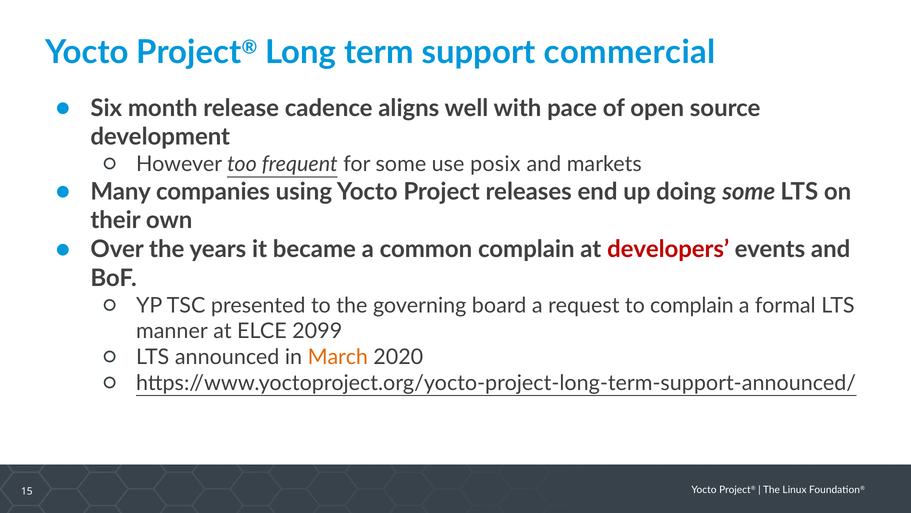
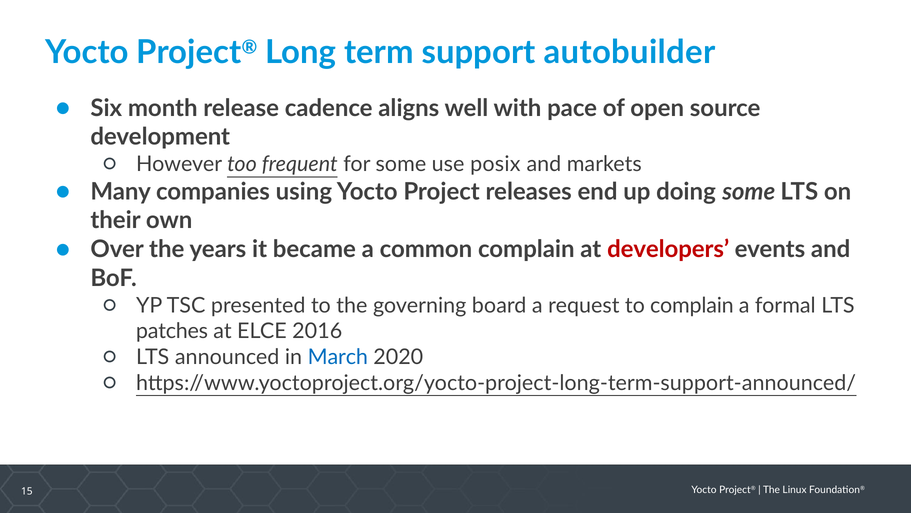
commercial: commercial -> autobuilder
manner: manner -> patches
2099: 2099 -> 2016
March colour: orange -> blue
